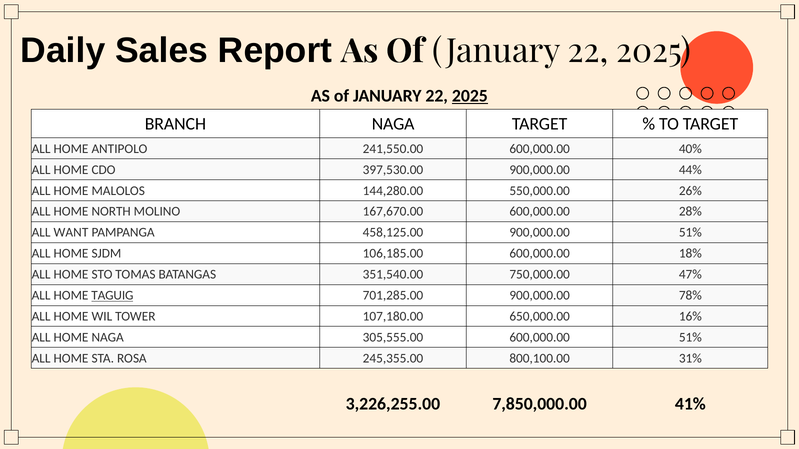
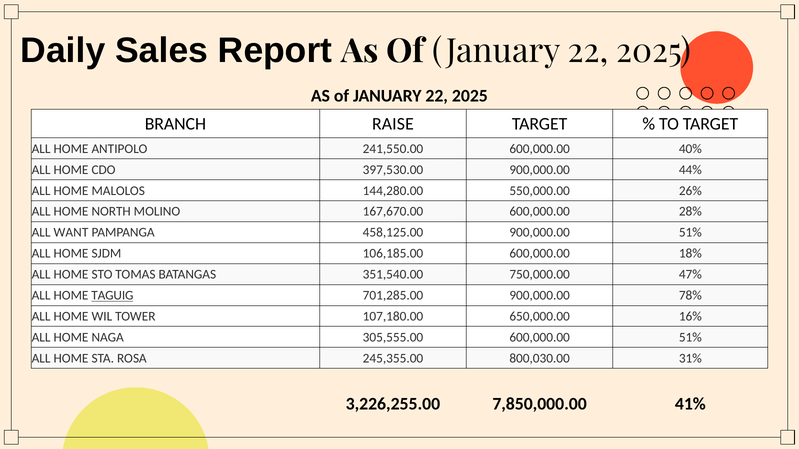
2025 at (470, 96) underline: present -> none
BRANCH NAGA: NAGA -> RAISE
800,100.00: 800,100.00 -> 800,030.00
